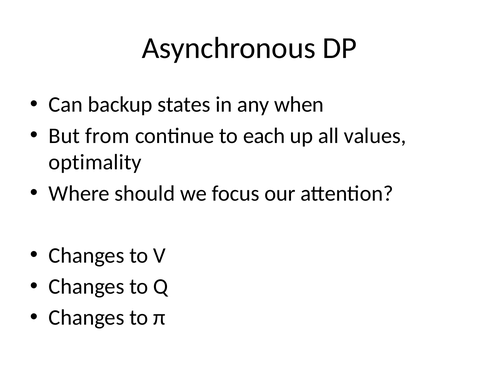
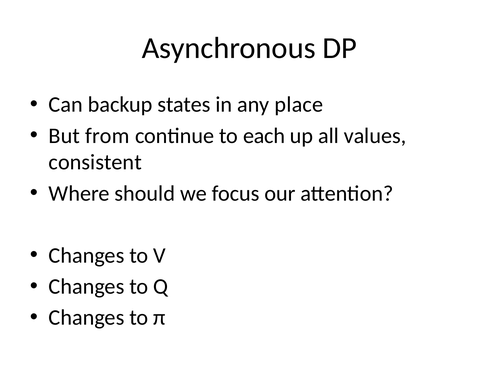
when: when -> place
optimality: optimality -> consistent
